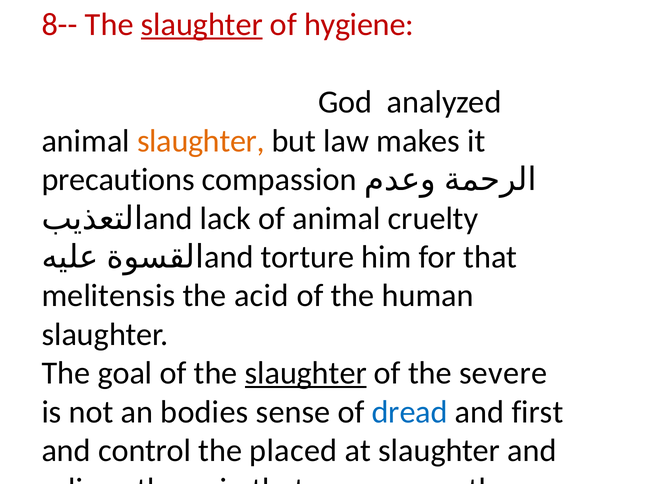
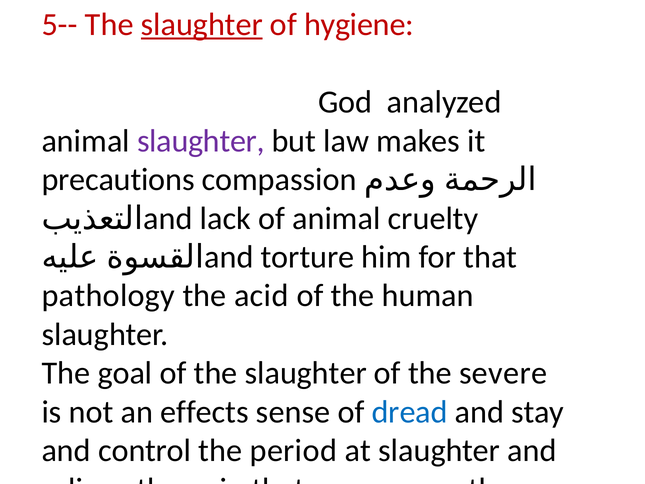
8--: 8-- -> 5--
slaughter at (201, 141) colour: orange -> purple
melitensis: melitensis -> pathology
slaughter at (306, 373) underline: present -> none
bodies: bodies -> effects
first: first -> stay
placed: placed -> period
